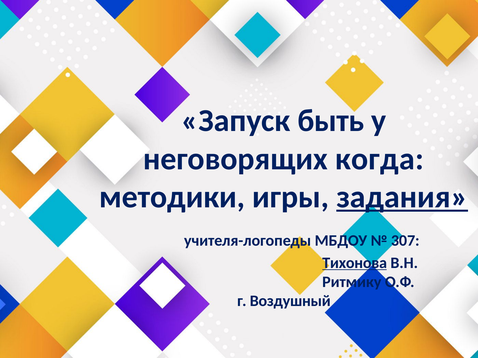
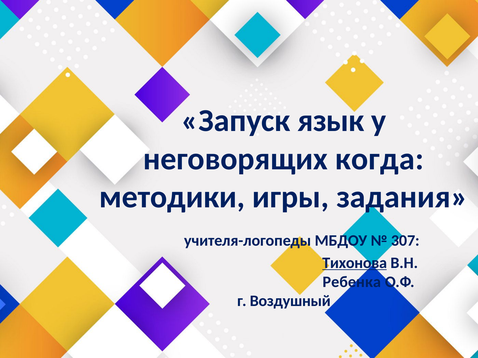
быть: быть -> язык
задания underline: present -> none
Ритмику: Ритмику -> Ребенка
